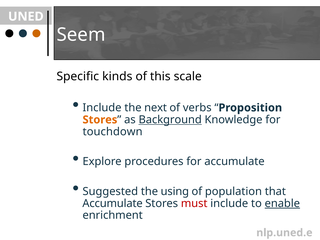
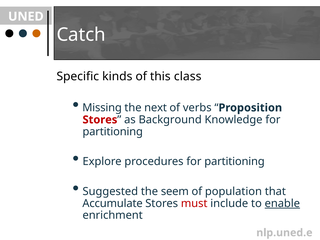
Seem: Seem -> Catch
scale: scale -> class
Include at (102, 108): Include -> Missing
Stores at (100, 120) colour: orange -> red
Background underline: present -> none
touchdown at (113, 132): touchdown -> partitioning
procedures for accumulate: accumulate -> partitioning
using: using -> seem
